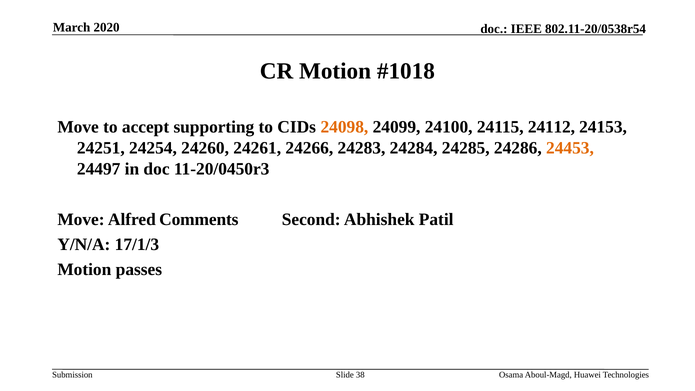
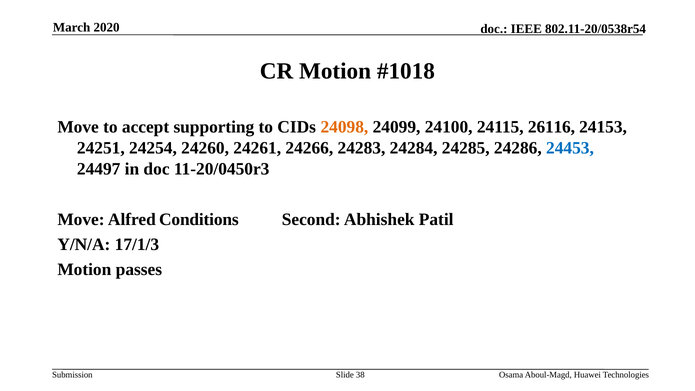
24112: 24112 -> 26116
24453 colour: orange -> blue
Comments: Comments -> Conditions
